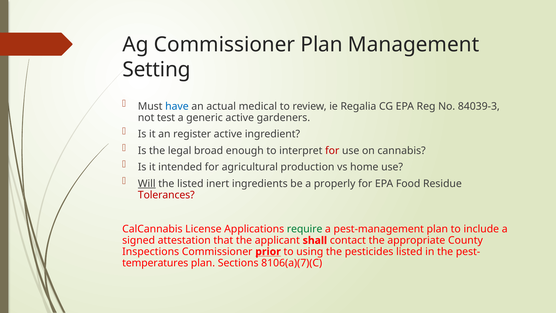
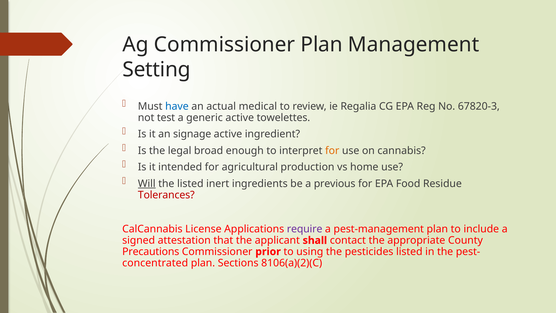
84039-3: 84039-3 -> 67820-3
gardeners: gardeners -> towelettes
register: register -> signage
for at (332, 151) colour: red -> orange
properly: properly -> previous
require colour: green -> purple
Inspections: Inspections -> Precautions
prior underline: present -> none
temperatures: temperatures -> concentrated
8106(a)(7)(C: 8106(a)(7)(C -> 8106(a)(2)(C
